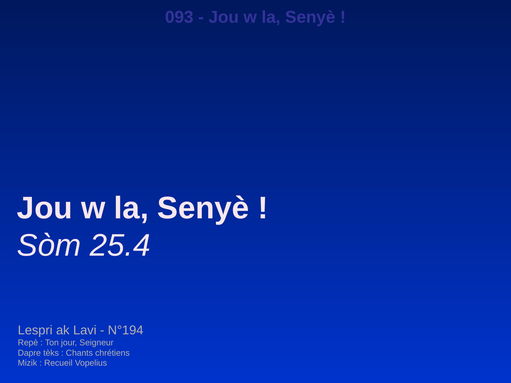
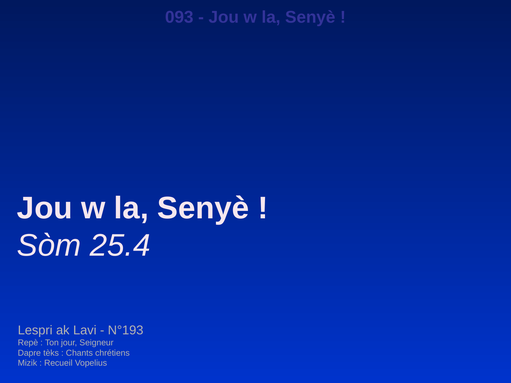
N°194: N°194 -> N°193
